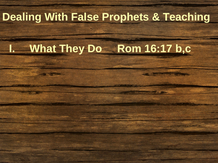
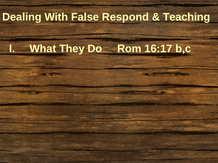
Prophets: Prophets -> Respond
